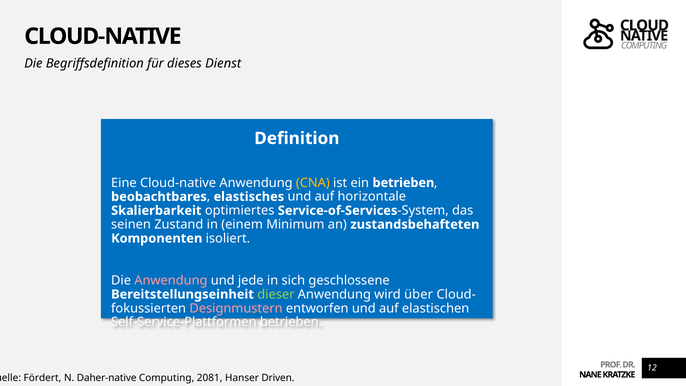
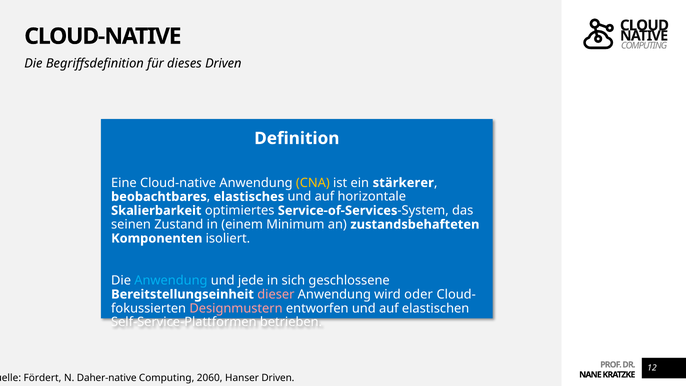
dieses Dienst: Dienst -> Driven
ein betrieben: betrieben -> stärkerer
Anwendung at (171, 280) colour: pink -> light blue
dieser colour: light green -> pink
über: über -> oder
2081: 2081 -> 2060
